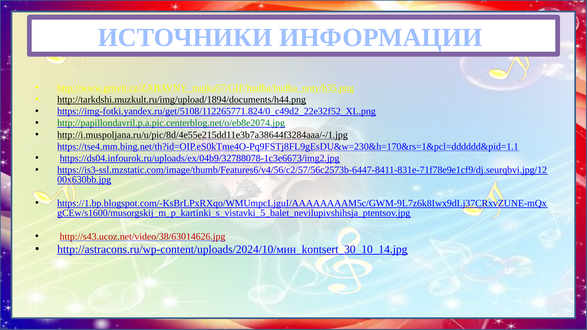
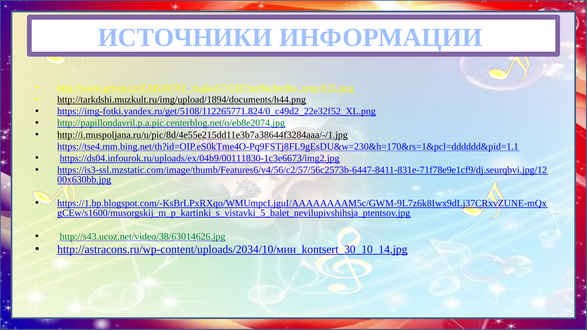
https://ds04.infourok.ru/uploads/ex/04b9/32788078-1c3e6673/img2.jpg: https://ds04.infourok.ru/uploads/ex/04b9/32788078-1c3e6673/img2.jpg -> https://ds04.infourok.ru/uploads/ex/04b9/00111830-1c3e6673/img2.jpg
http://s43.ucoz.net/video/38/63014626.jpg colour: red -> green
http://astracons.ru/wp-content/uploads/2024/10/мин_kontsert_30_10_14.jpg: http://astracons.ru/wp-content/uploads/2024/10/мин_kontsert_30_10_14.jpg -> http://astracons.ru/wp-content/uploads/2034/10/мин_kontsert_30_10_14.jpg
